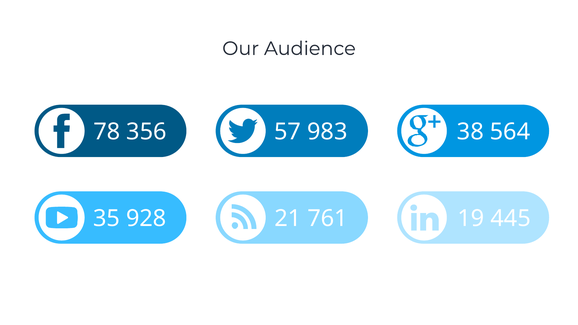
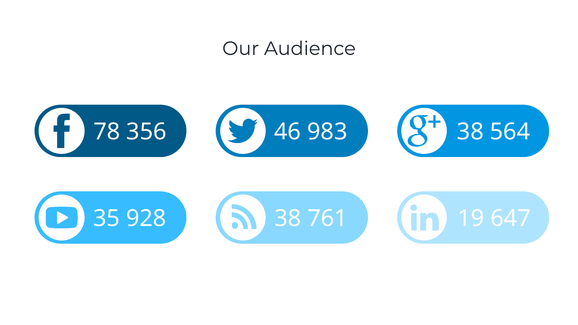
57: 57 -> 46
928 21: 21 -> 38
445: 445 -> 647
